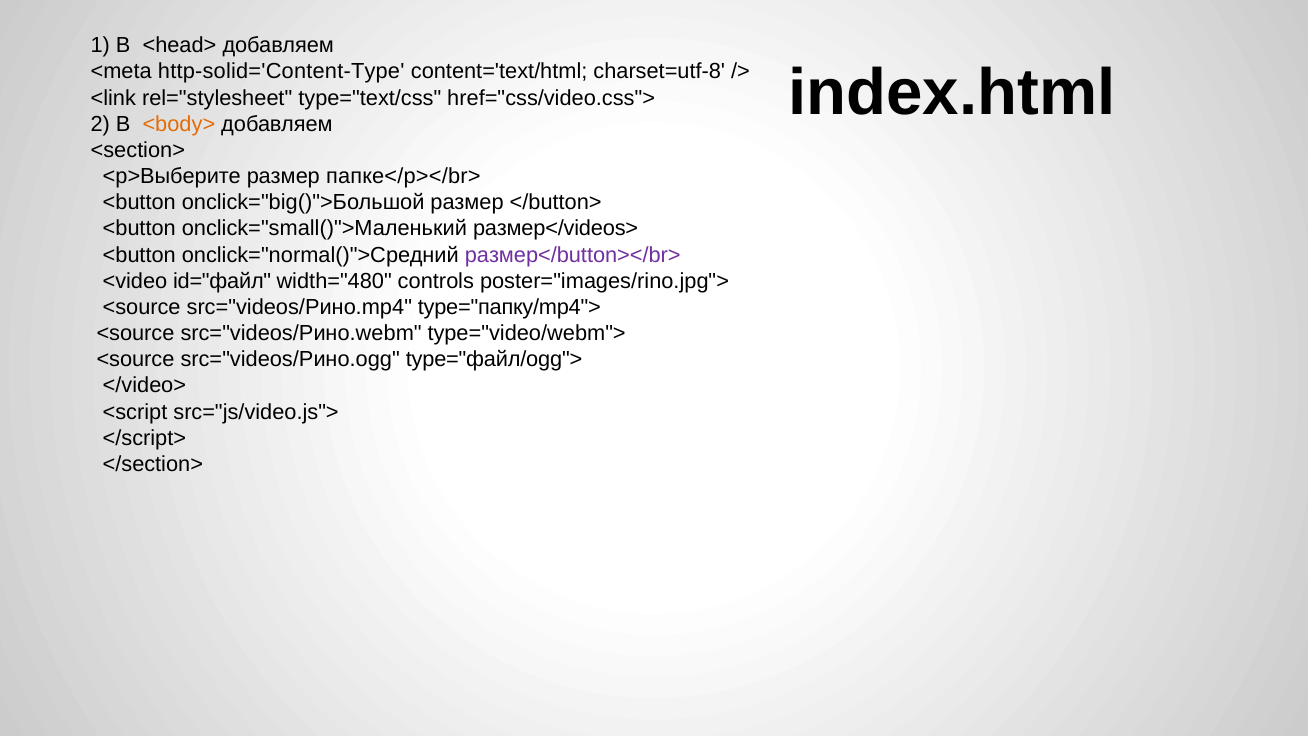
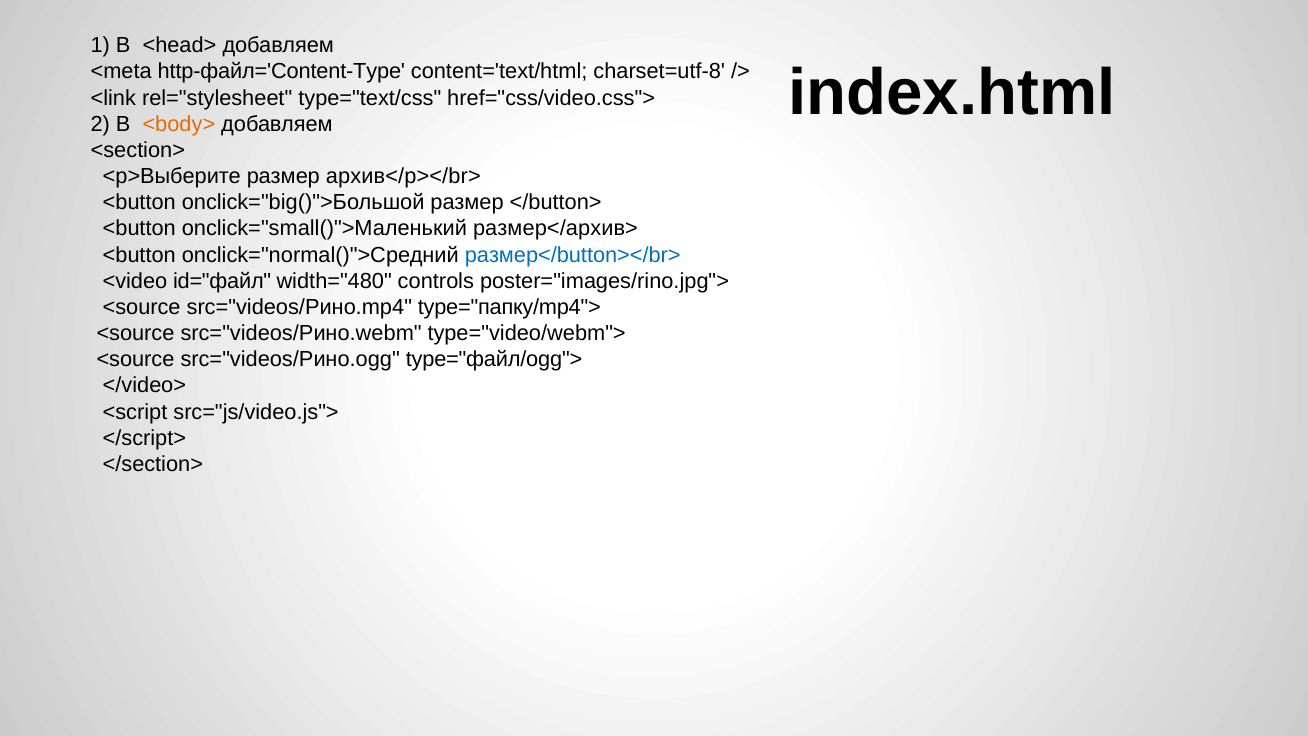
http-solid='Content-Type: http-solid='Content-Type -> http-файл='Content-Type
папке</p></br>: папке</p></br> -> архив</p></br>
размер</videos>: размер</videos> -> размер</архив>
размер</button></br> colour: purple -> blue
